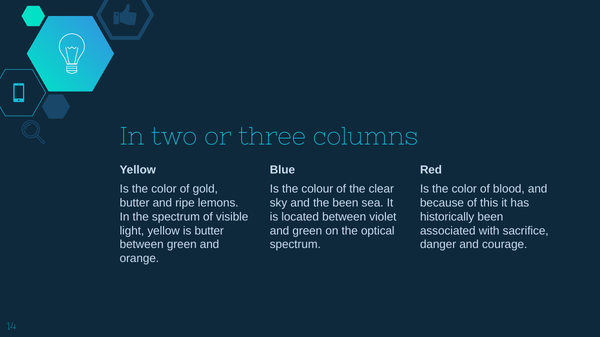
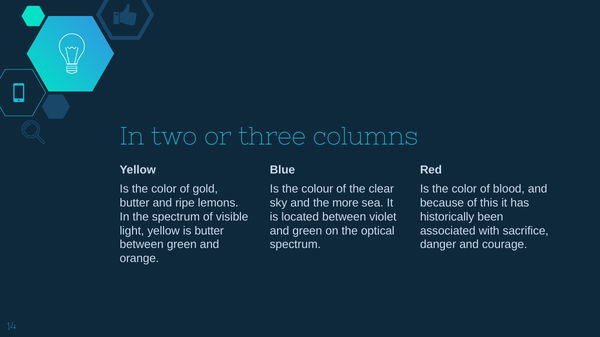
the been: been -> more
